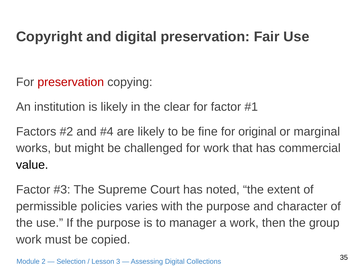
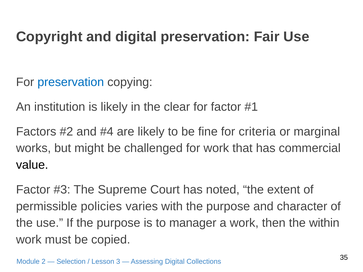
preservation at (71, 82) colour: red -> blue
original: original -> criteria
group: group -> within
